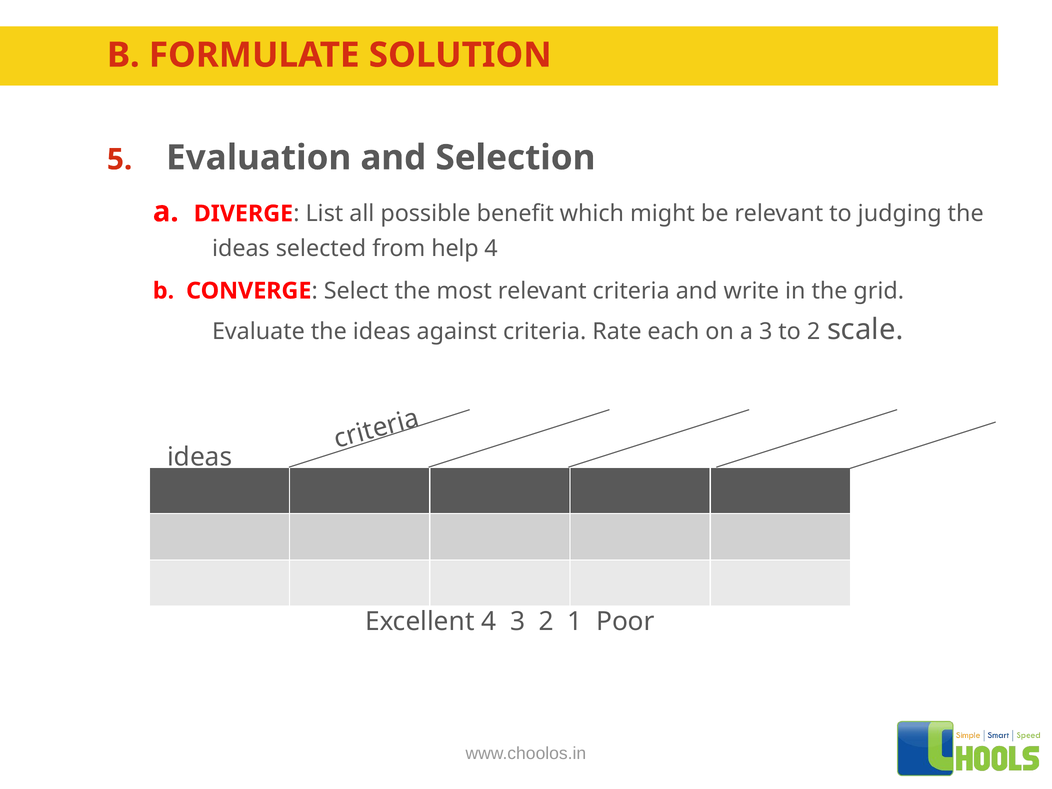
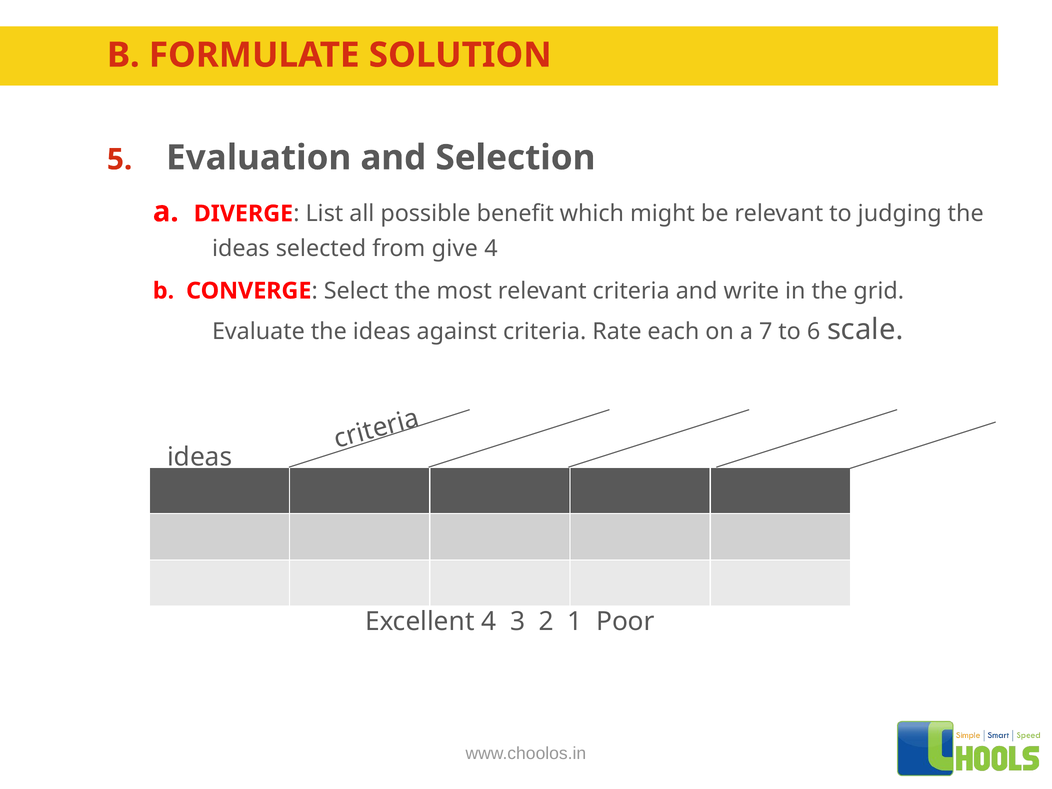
help: help -> give
a 3: 3 -> 7
to 2: 2 -> 6
